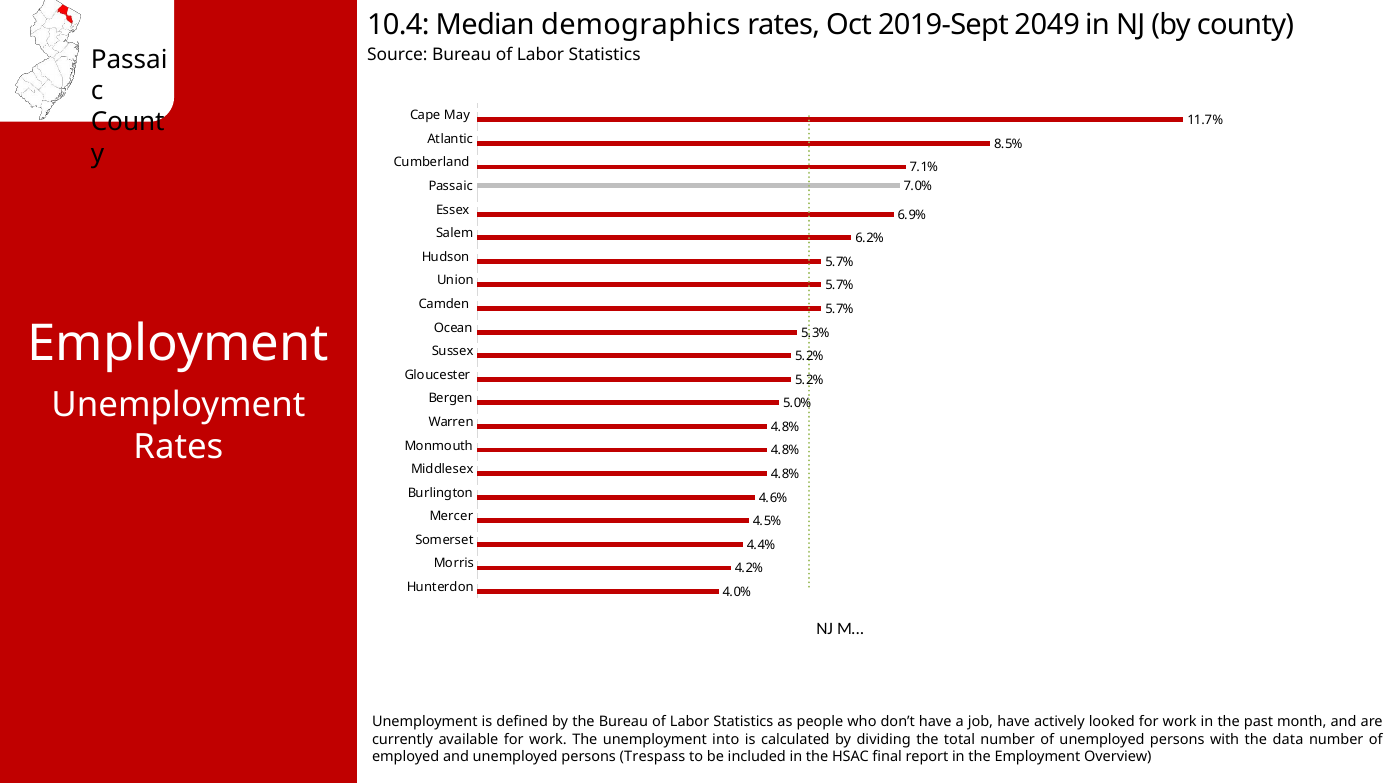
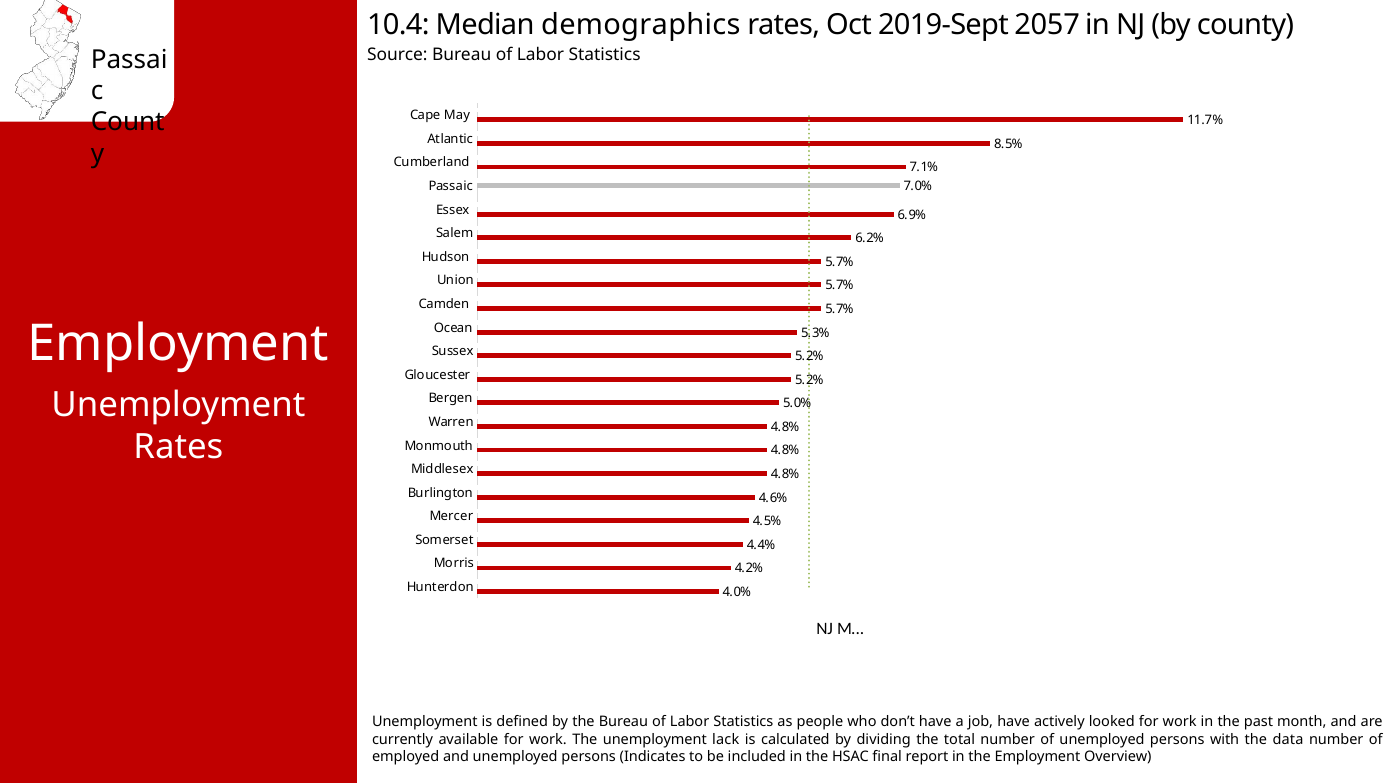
2049: 2049 -> 2057
into: into -> lack
Trespass: Trespass -> Indicates
